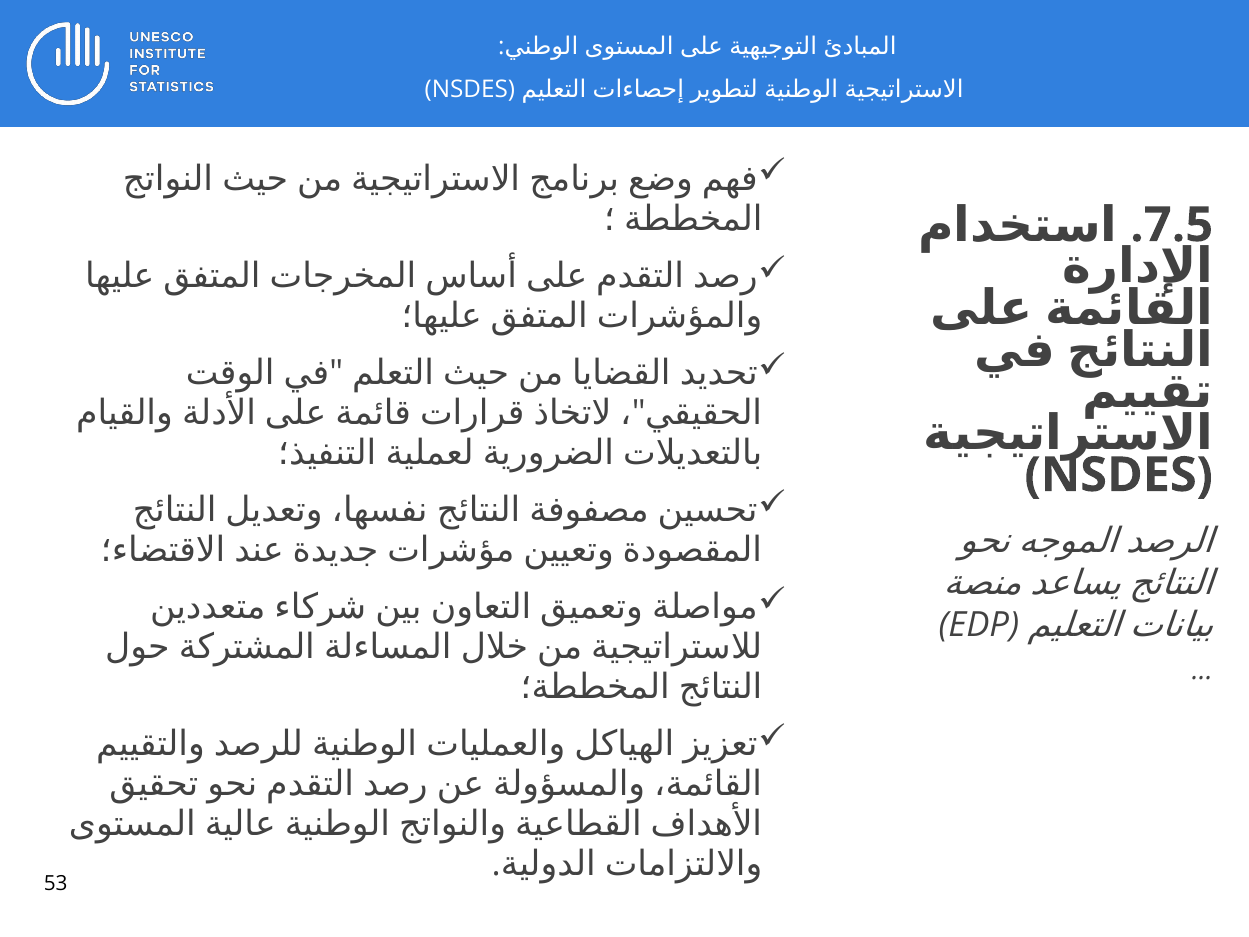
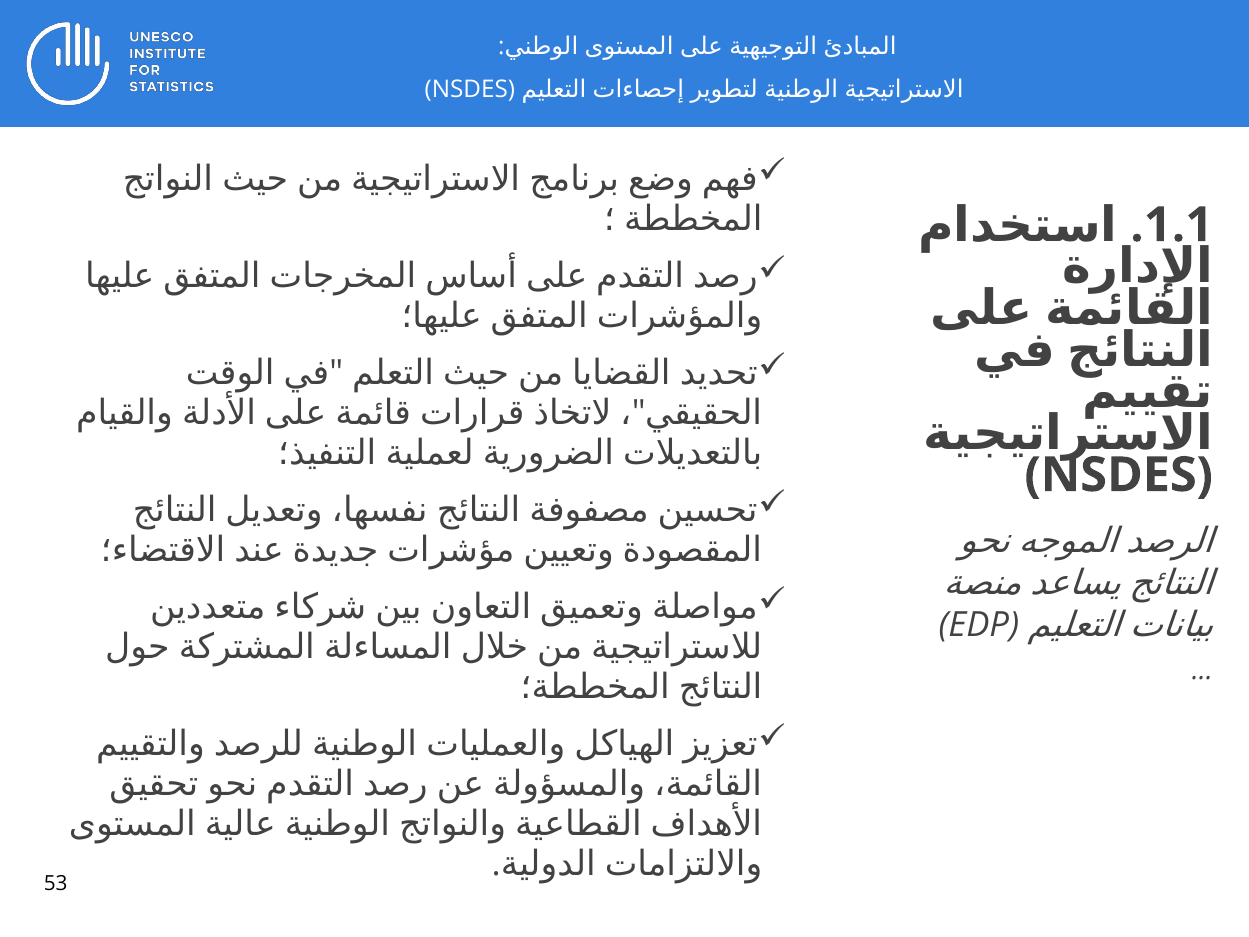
7.5: 7.5 -> 1.1
